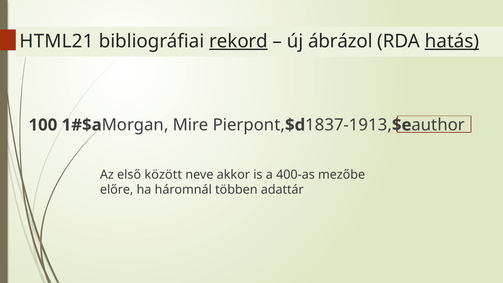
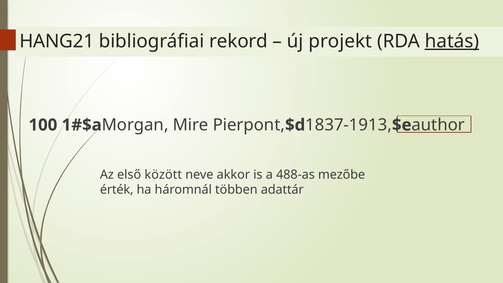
HTML21: HTML21 -> HANG21
rekord underline: present -> none
ábrázol: ábrázol -> projekt
400-as: 400-as -> 488-as
előre: előre -> érték
